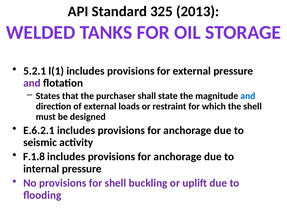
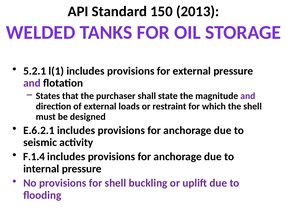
325: 325 -> 150
and at (248, 96) colour: blue -> purple
F.1.8: F.1.8 -> F.1.4
